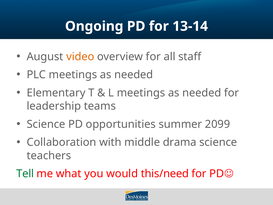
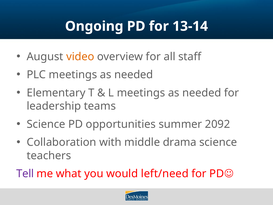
2099: 2099 -> 2092
Tell colour: green -> purple
this/need: this/need -> left/need
